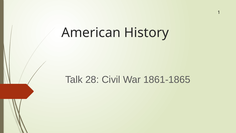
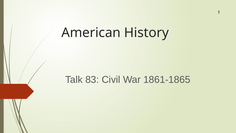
28: 28 -> 83
